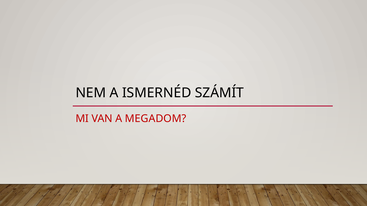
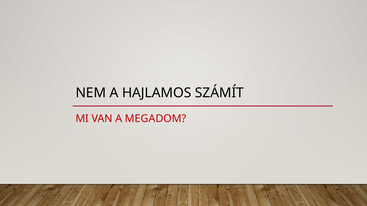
ISMERNÉD: ISMERNÉD -> HAJLAMOS
